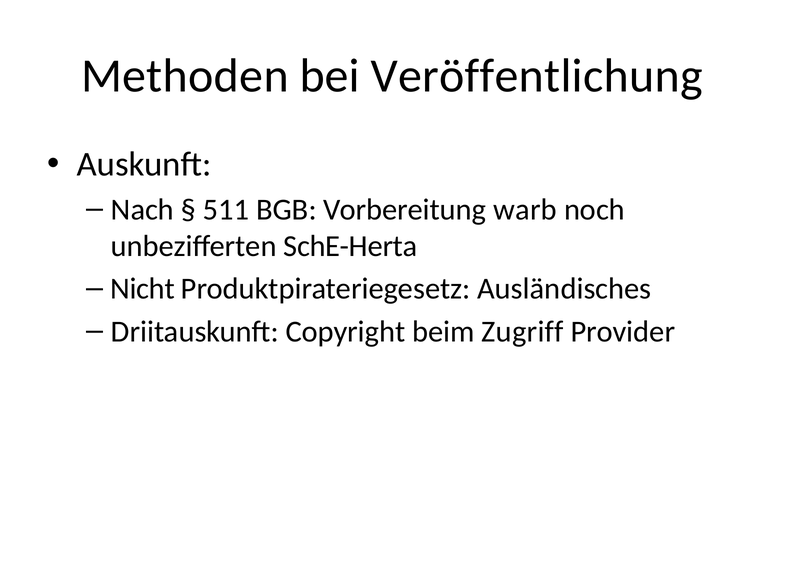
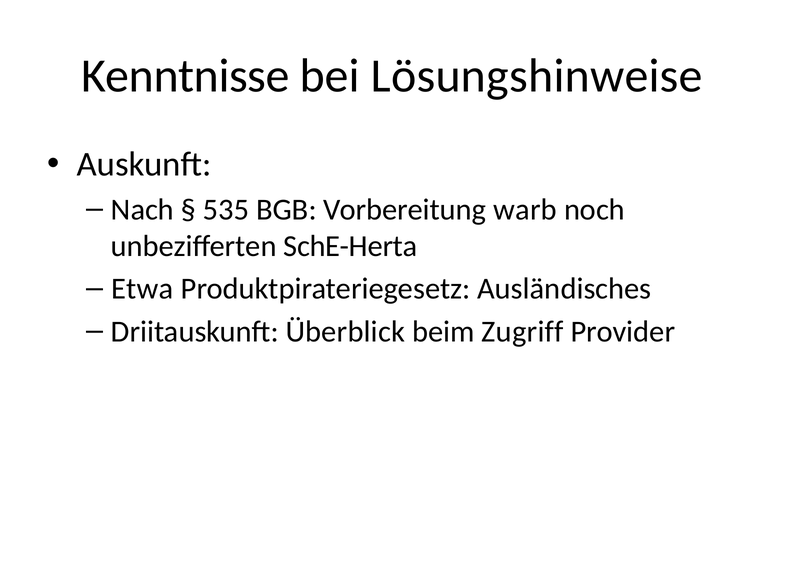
Methoden: Methoden -> Kenntnisse
Veröffentlichung: Veröffentlichung -> Lösungshinweise
511: 511 -> 535
Nicht: Nicht -> Etwa
Copyright: Copyright -> Überblick
